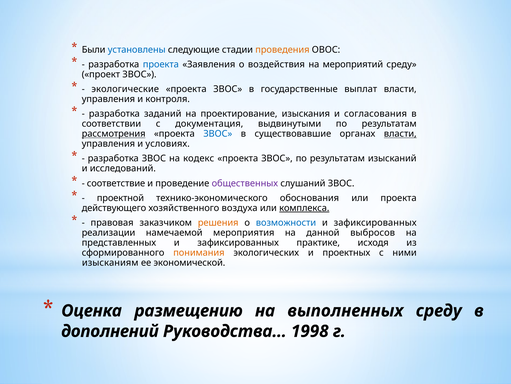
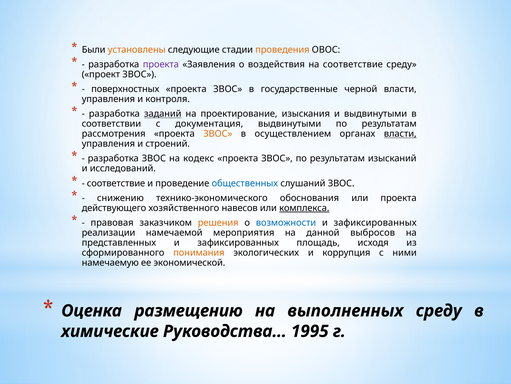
установлены colour: blue -> orange
проекта at (161, 64) colour: blue -> purple
на мероприятий: мероприятий -> соответствие
экологические: экологические -> поверхностных
выплат: выплат -> черной
заданий underline: none -> present
и согласования: согласования -> выдвинутыми
рассмотрения underline: present -> none
ЗВОС at (218, 134) colour: blue -> orange
существовавшие: существовавшие -> осуществлением
условиях: условиях -> строений
общественных colour: purple -> blue
проектной: проектной -> снижению
воздуха: воздуха -> навесов
практике: практике -> площадь
проектных: проектных -> коррупция
изысканиям: изысканиям -> намечаемую
дополнений: дополнений -> химические
1998: 1998 -> 1995
